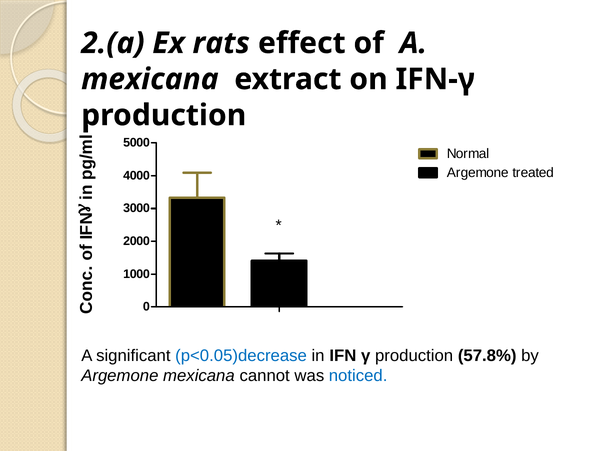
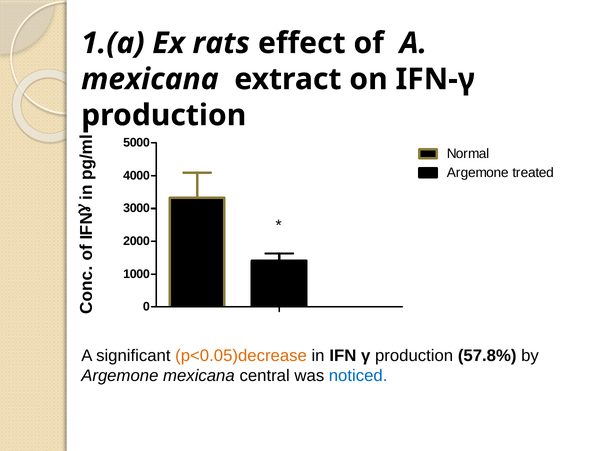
2.(a: 2.(a -> 1.(a
p<0.05)decrease colour: blue -> orange
cannot: cannot -> central
